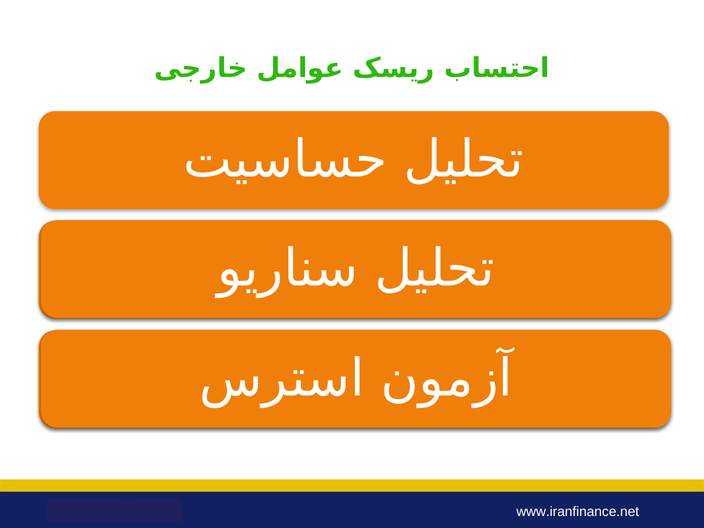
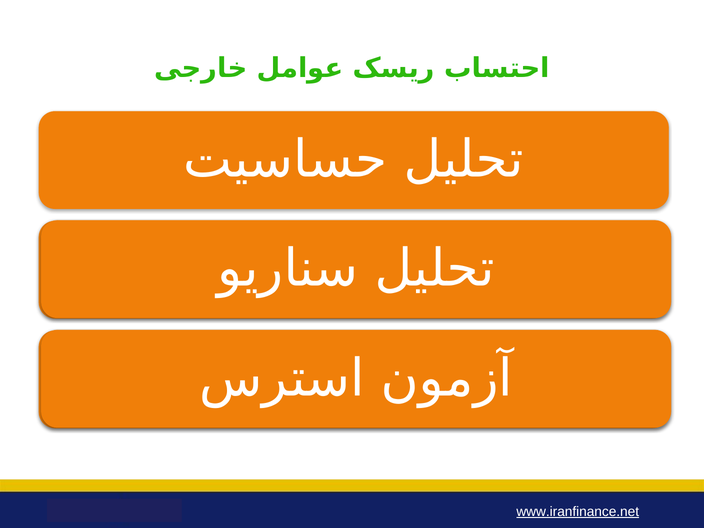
www.iranfinance.net underline: none -> present
